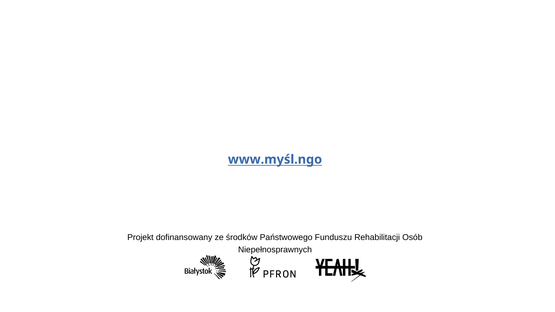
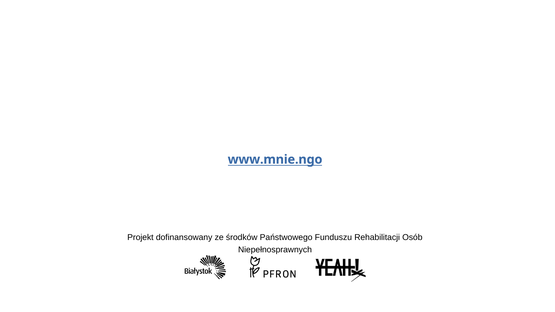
www.myśl.ngo: www.myśl.ngo -> www.mnie.ngo
